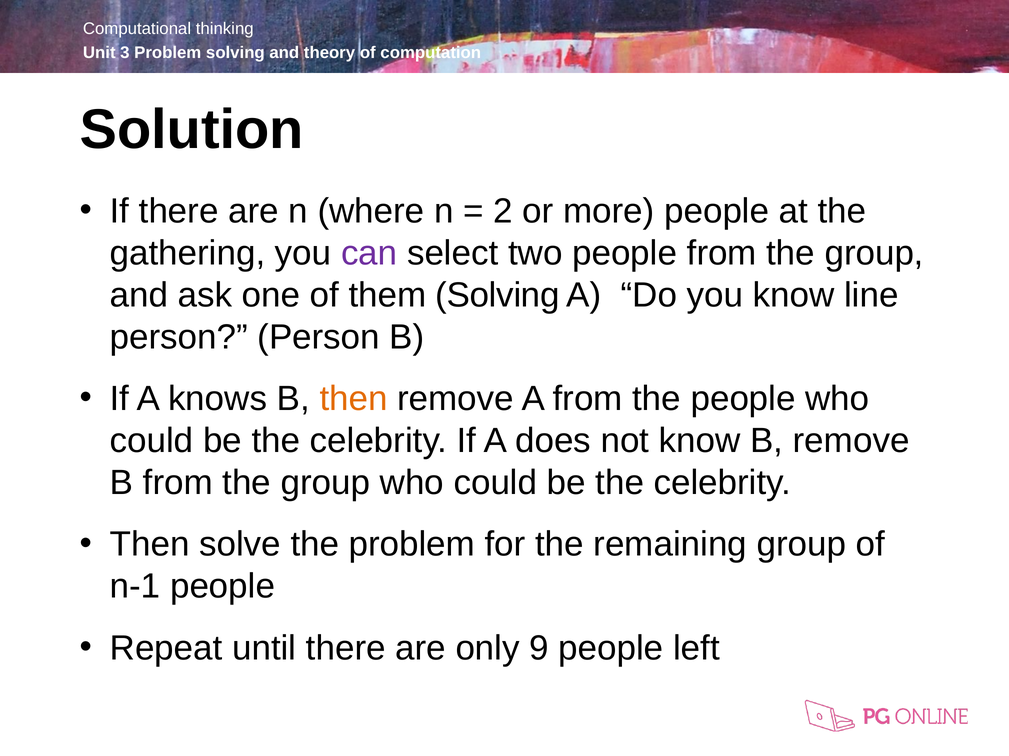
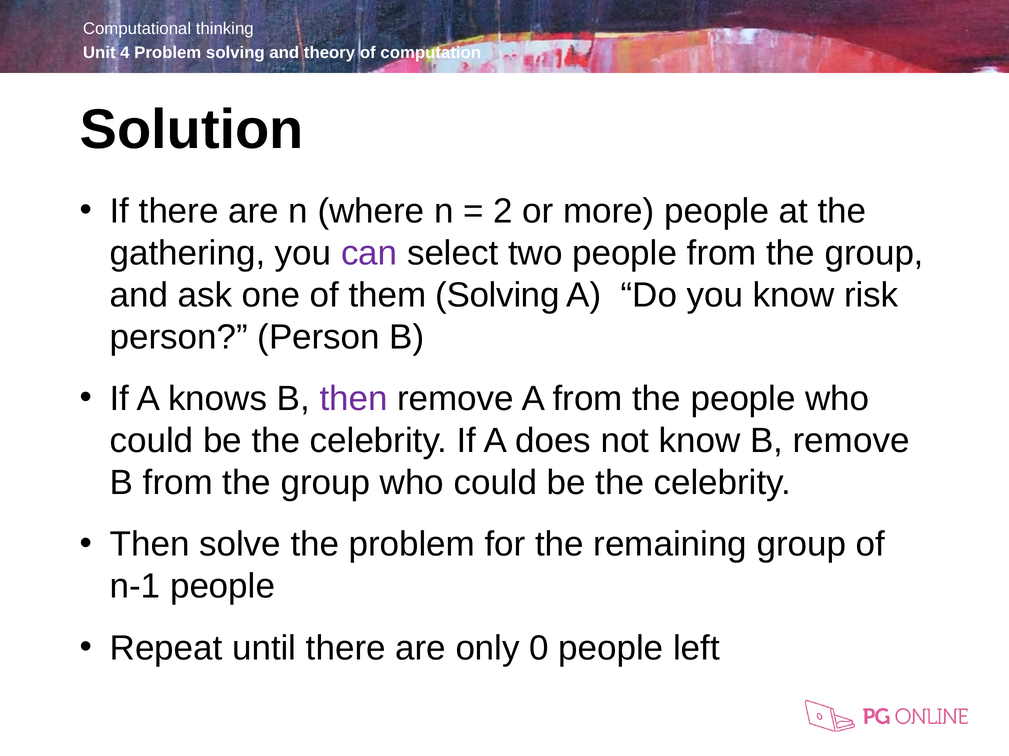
3: 3 -> 4
line: line -> risk
then at (354, 399) colour: orange -> purple
9: 9 -> 0
